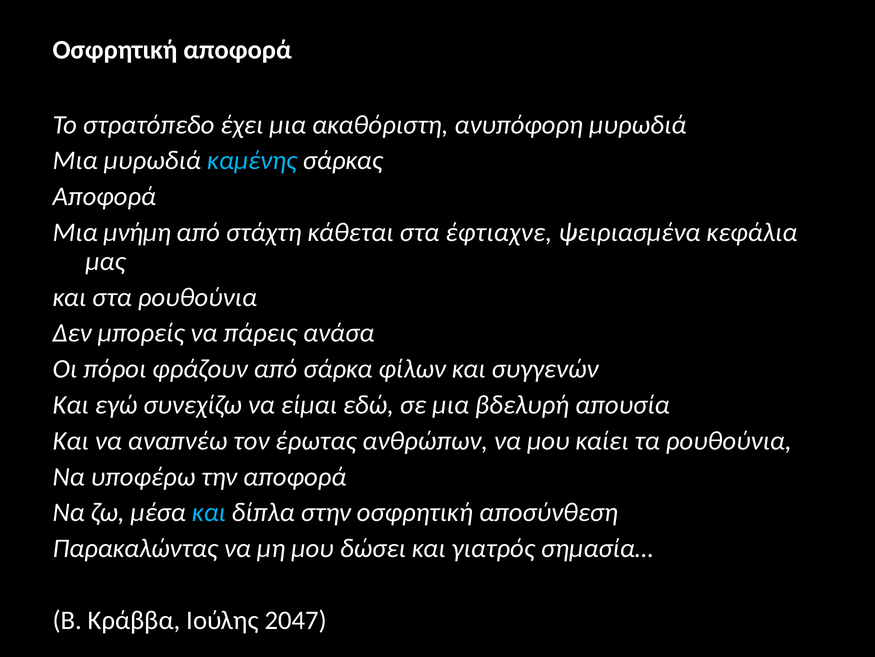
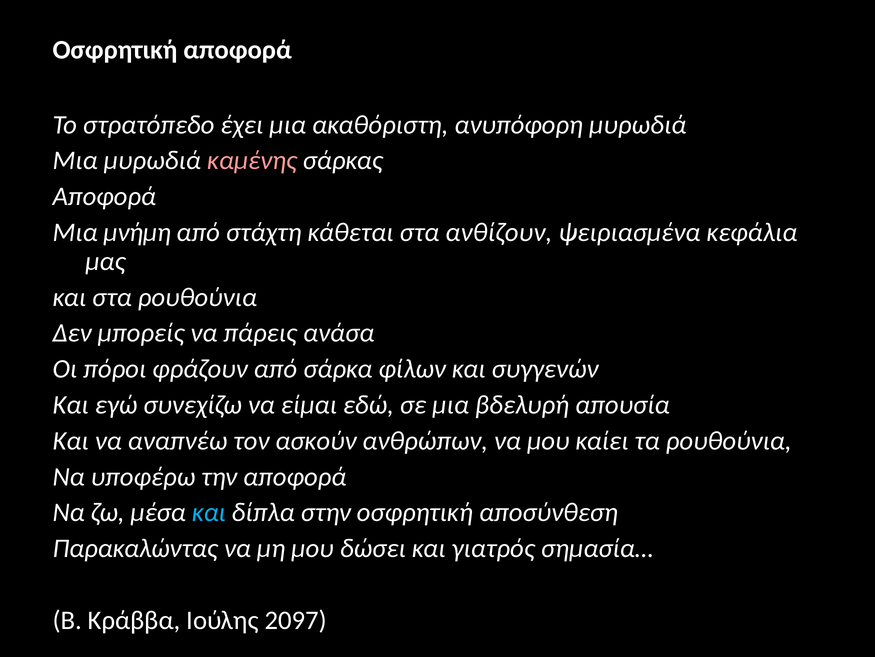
καμένης colour: light blue -> pink
έφτιαχνε: έφτιαχνε -> ανθίζουν
έρωτας: έρωτας -> ασκούν
2047: 2047 -> 2097
